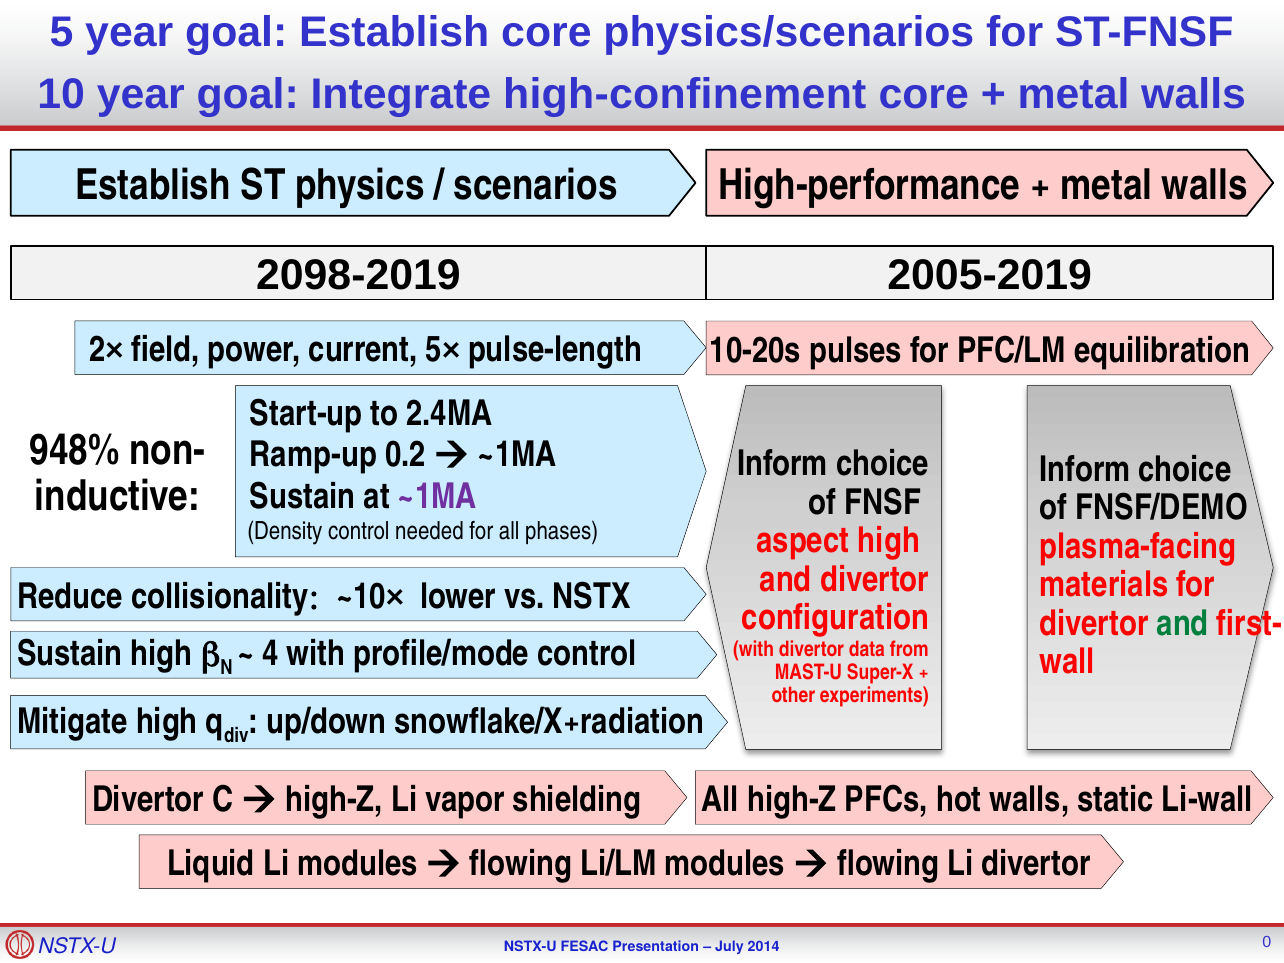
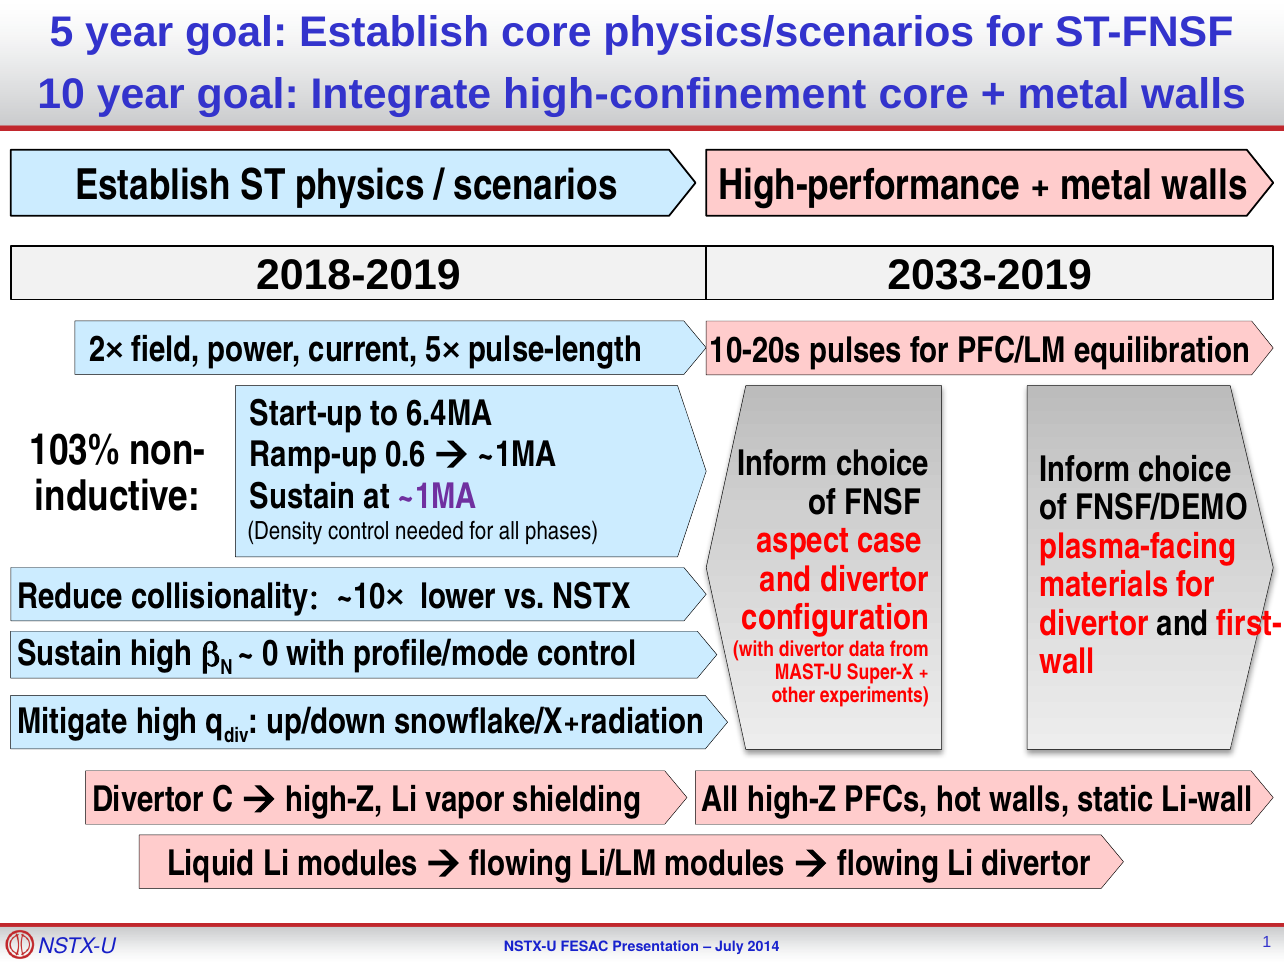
2098-2019: 2098-2019 -> 2018-2019
2005-2019: 2005-2019 -> 2033-2019
2.4MA: 2.4MA -> 6.4MA
948%: 948% -> 103%
0.2: 0.2 -> 0.6
aspect high: high -> case
and at (1183, 624) colour: green -> black
4: 4 -> 0
0: 0 -> 1
